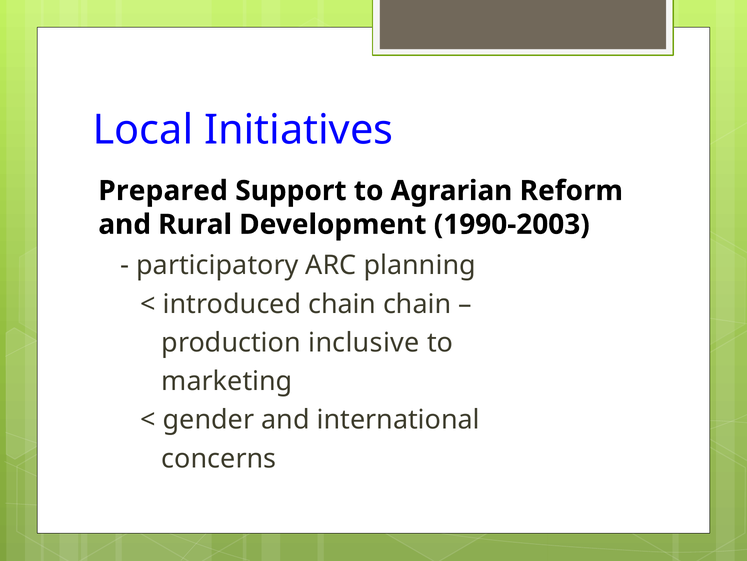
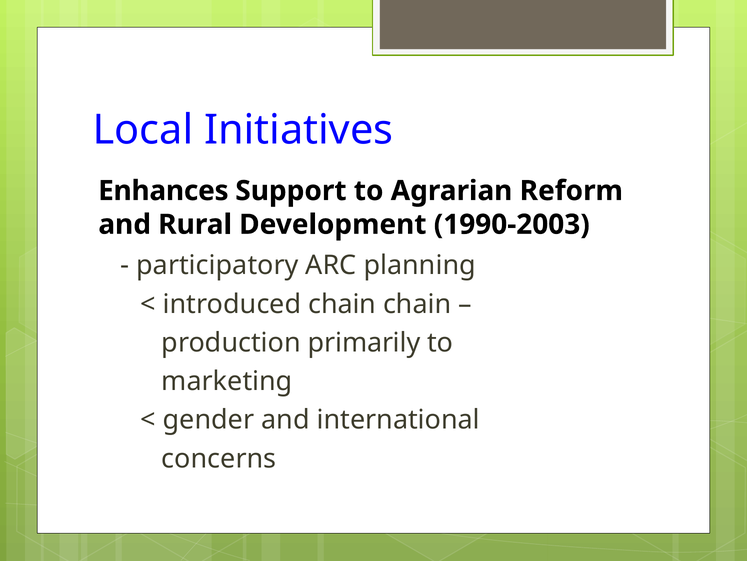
Prepared: Prepared -> Enhances
inclusive: inclusive -> primarily
